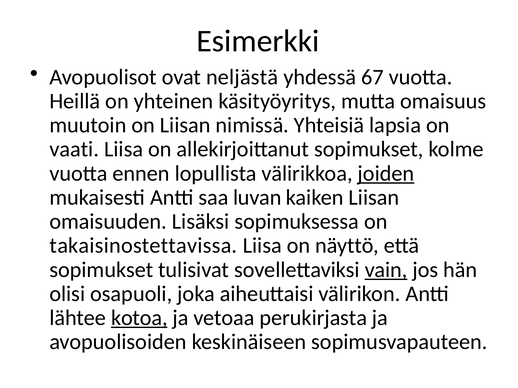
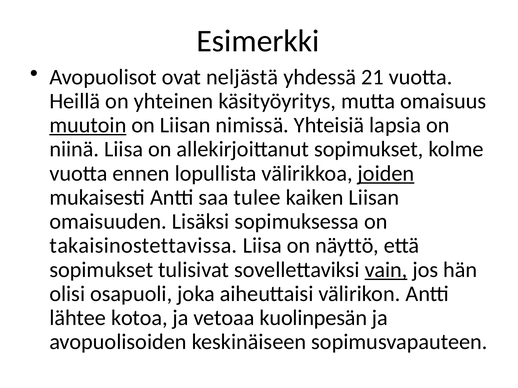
67: 67 -> 21
muutoin underline: none -> present
vaati: vaati -> niinä
luvan: luvan -> tulee
kotoa underline: present -> none
perukirjasta: perukirjasta -> kuolinpesän
